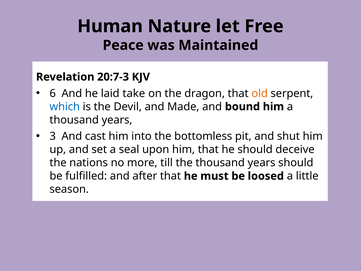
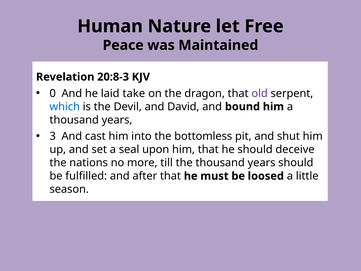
20:7-3: 20:7-3 -> 20:8-3
6: 6 -> 0
old colour: orange -> purple
Made: Made -> David
